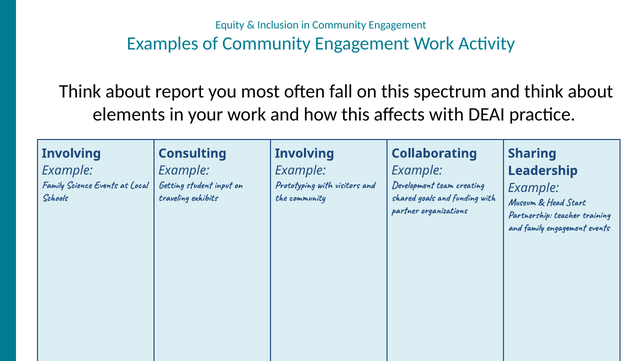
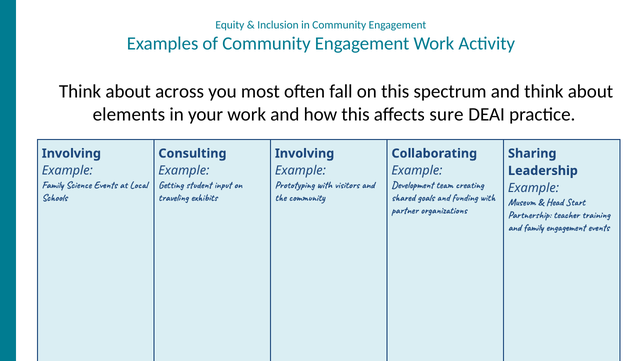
report: report -> across
affects with: with -> sure
